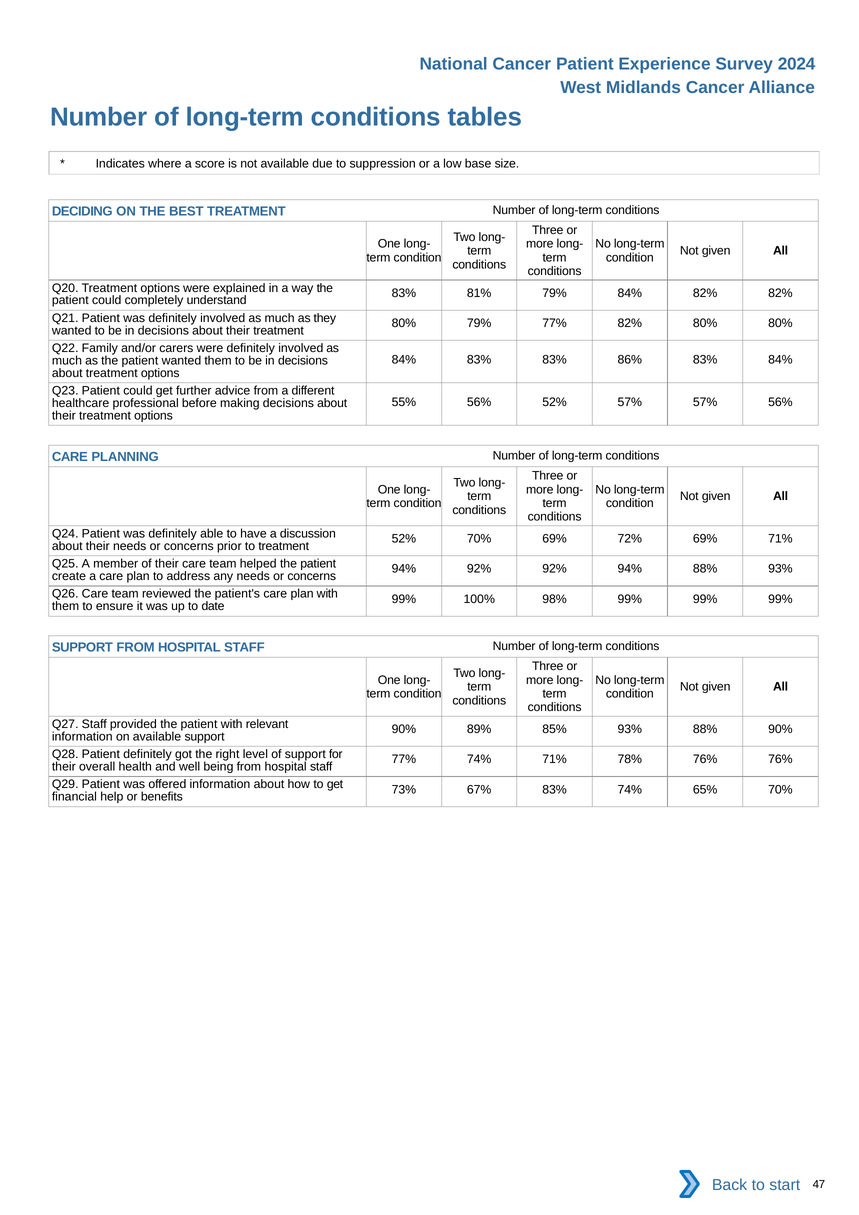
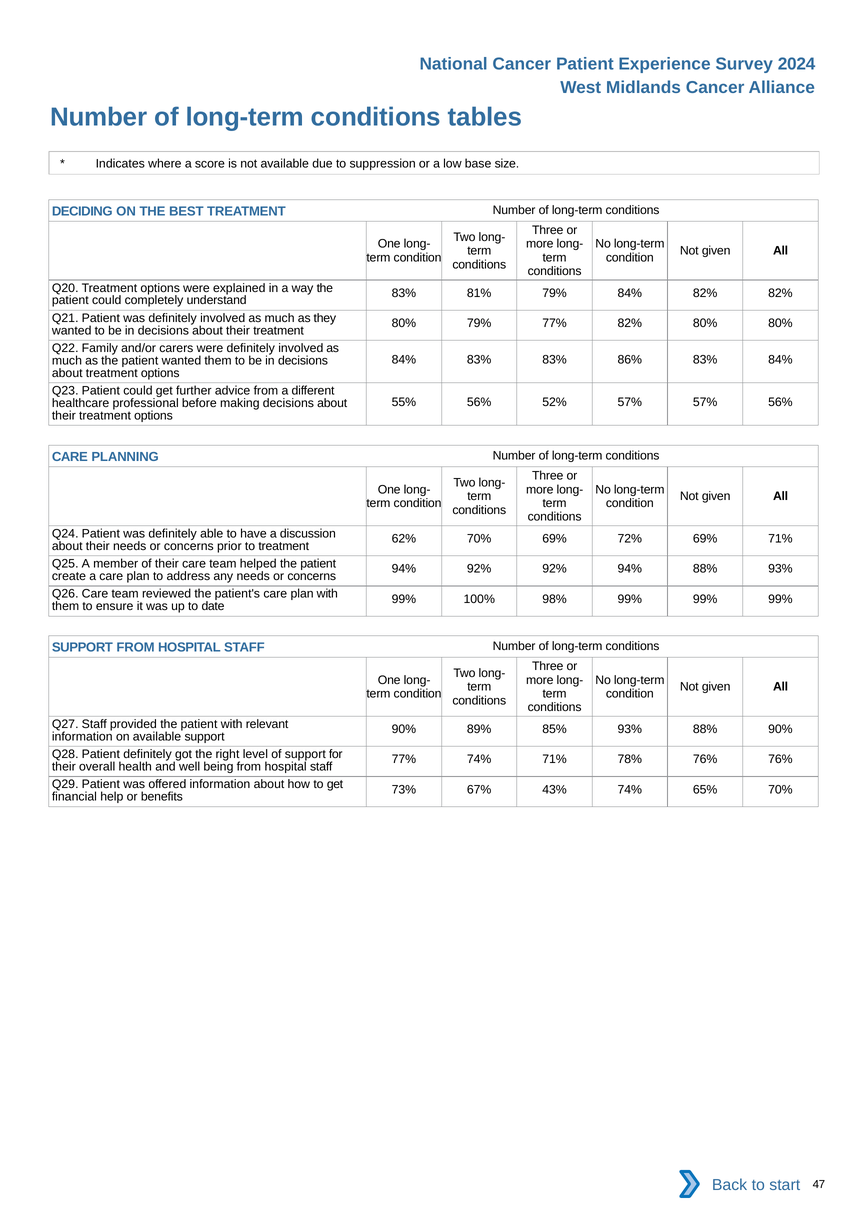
52% at (404, 539): 52% -> 62%
67% 83%: 83% -> 43%
